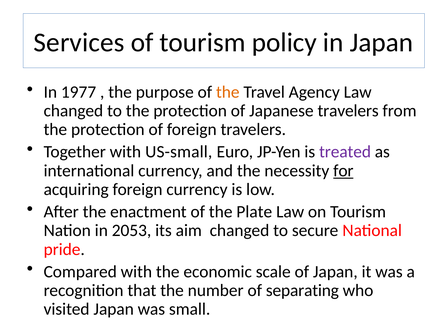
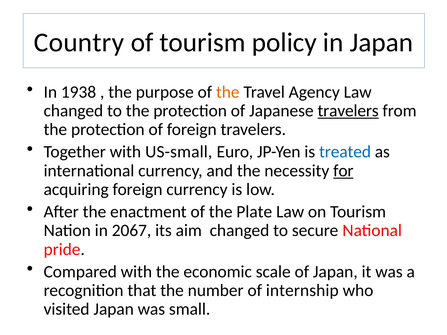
Services: Services -> Country
1977: 1977 -> 1938
travelers at (348, 111) underline: none -> present
treated colour: purple -> blue
2053: 2053 -> 2067
separating: separating -> internship
